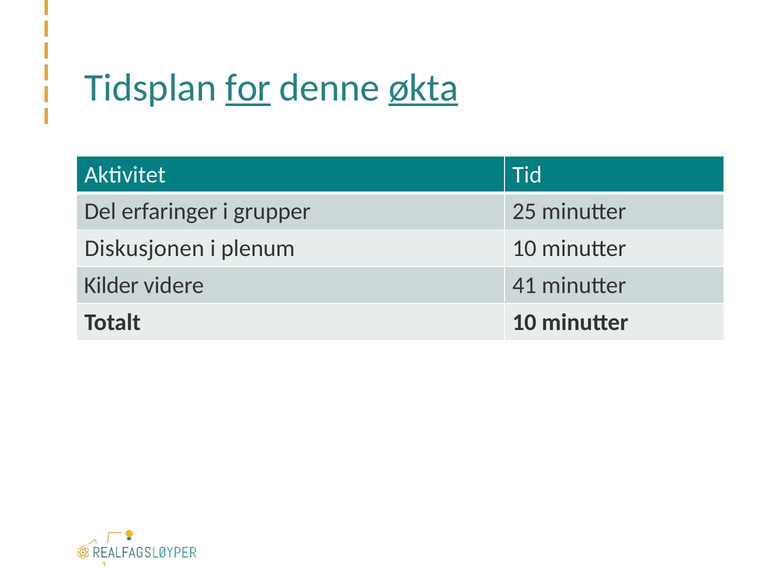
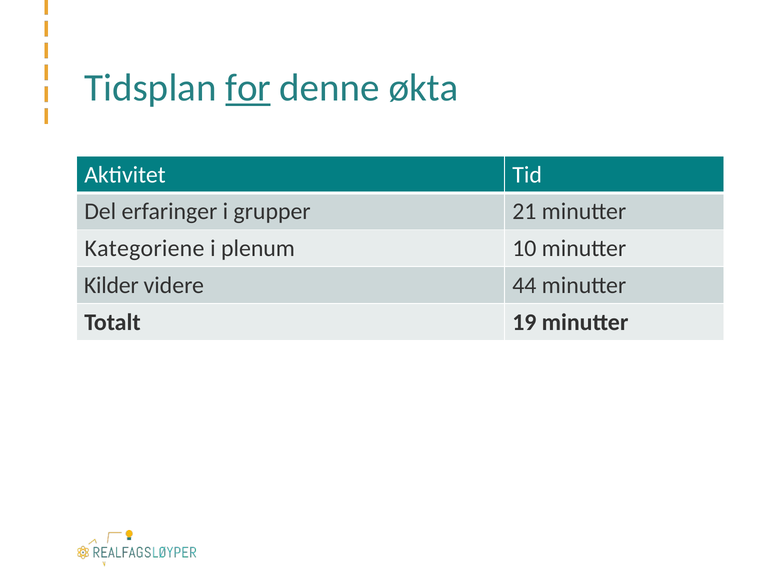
økta underline: present -> none
25: 25 -> 21
Diskusjonen: Diskusjonen -> Kategoriene
41: 41 -> 44
Totalt 10: 10 -> 19
